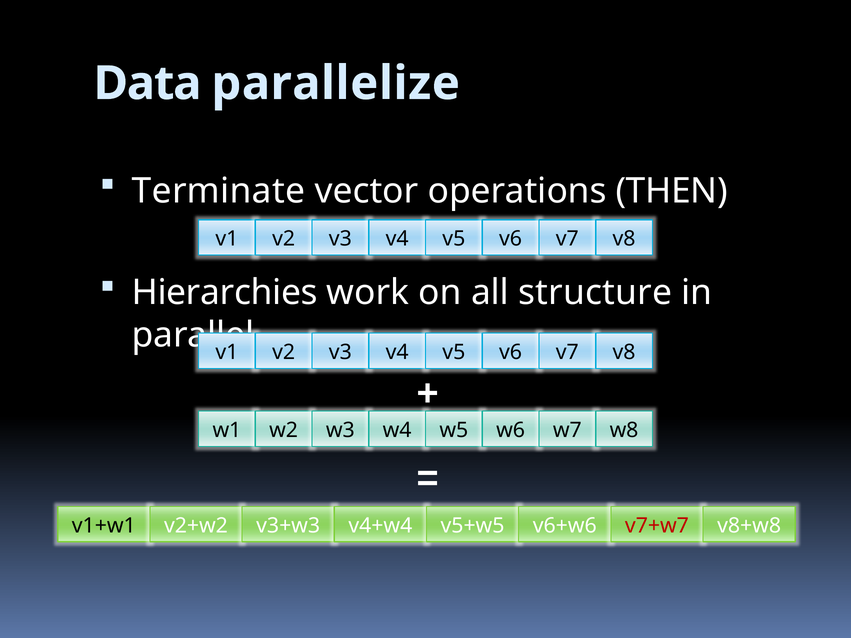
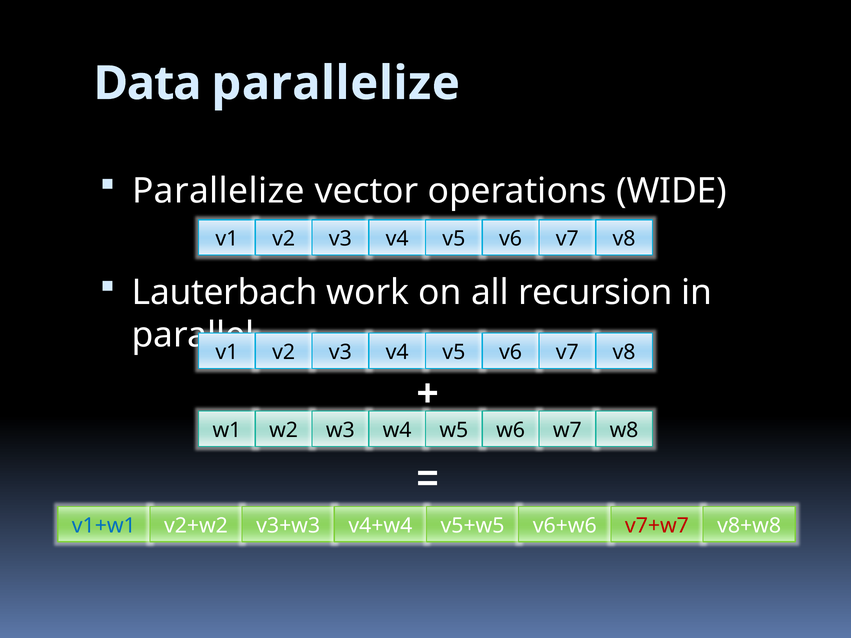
Terminate at (218, 191): Terminate -> Parallelize
THEN: THEN -> WIDE
Hierarchies: Hierarchies -> Lauterbach
structure: structure -> recursion
v1+w1 colour: black -> blue
